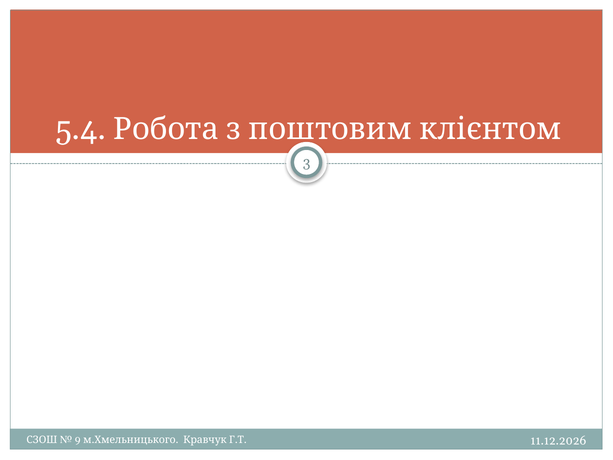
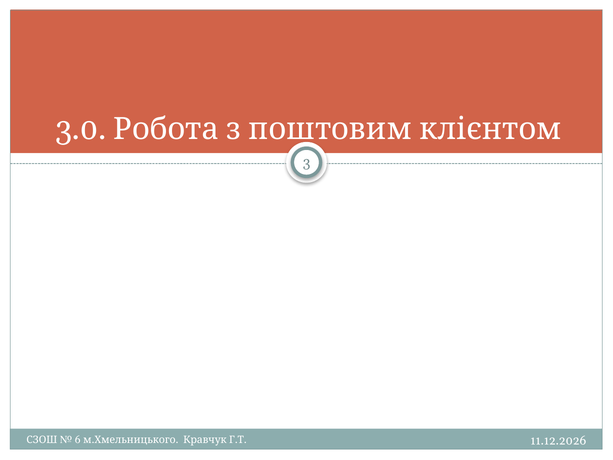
5.4: 5.4 -> 3.0
9: 9 -> 6
